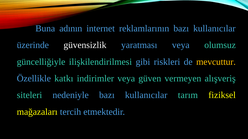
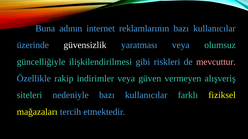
mevcuttur colour: yellow -> pink
katkı: katkı -> rakip
tarım: tarım -> farklı
